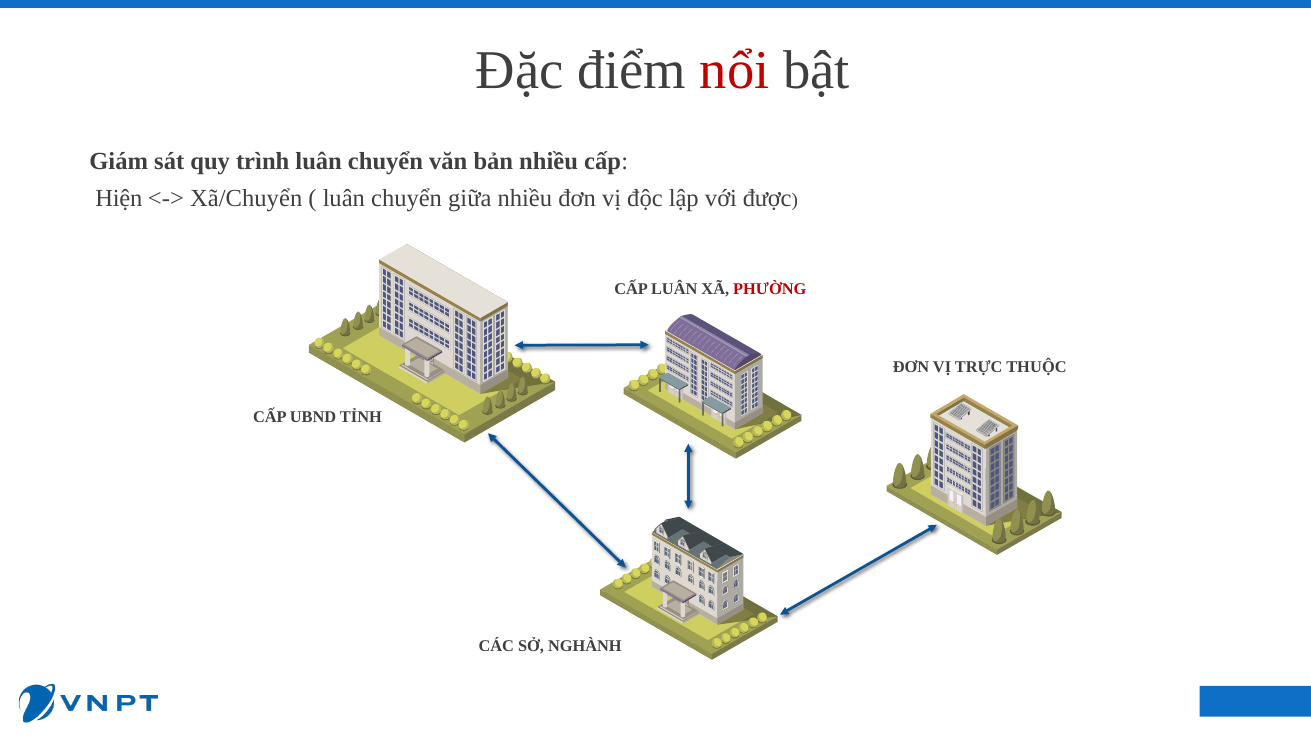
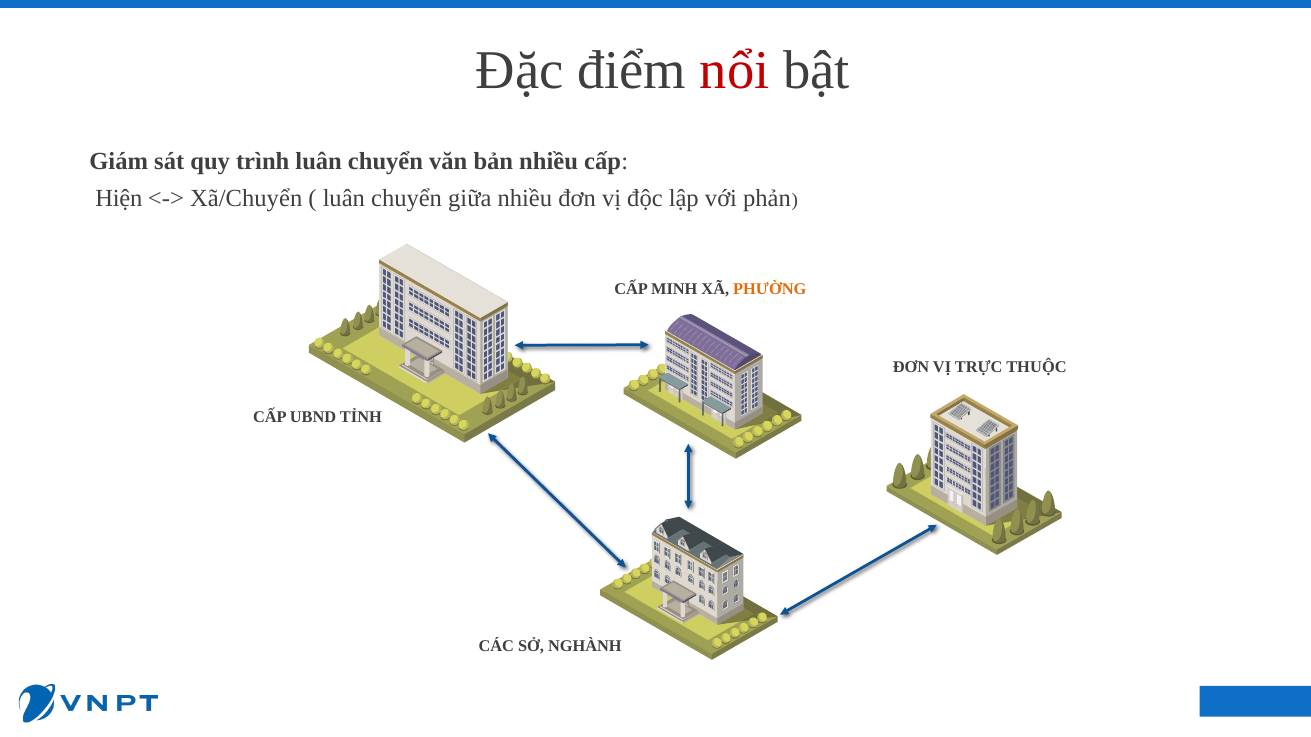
được: được -> phản
CẤP LUÂN: LUÂN -> MINH
PHƯỜNG colour: red -> orange
